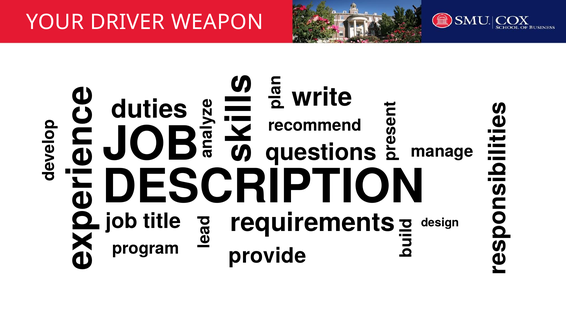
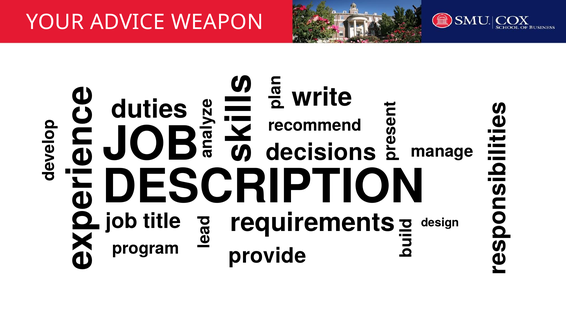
DRIVER: DRIVER -> ADVICE
questions: questions -> decisions
